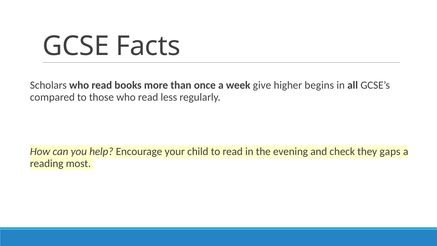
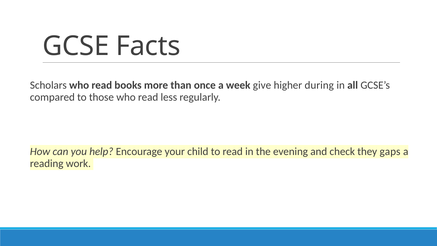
begins: begins -> during
most: most -> work
